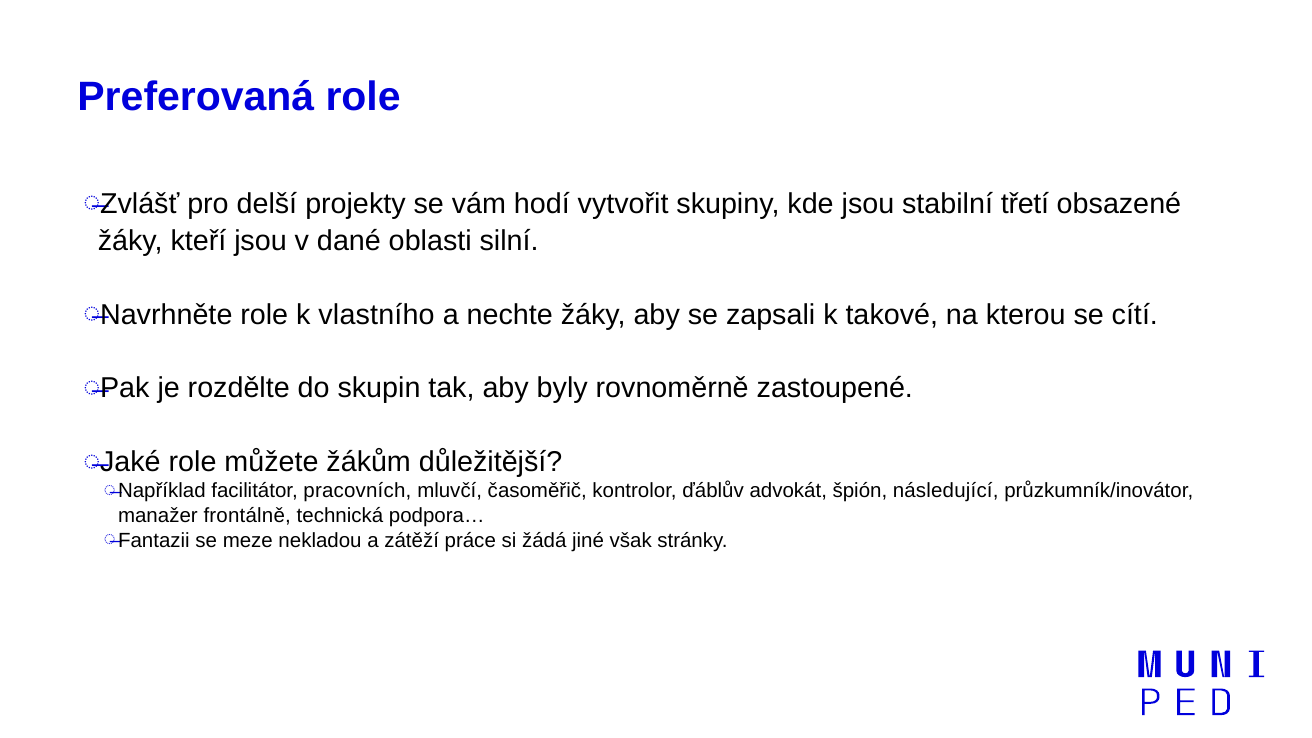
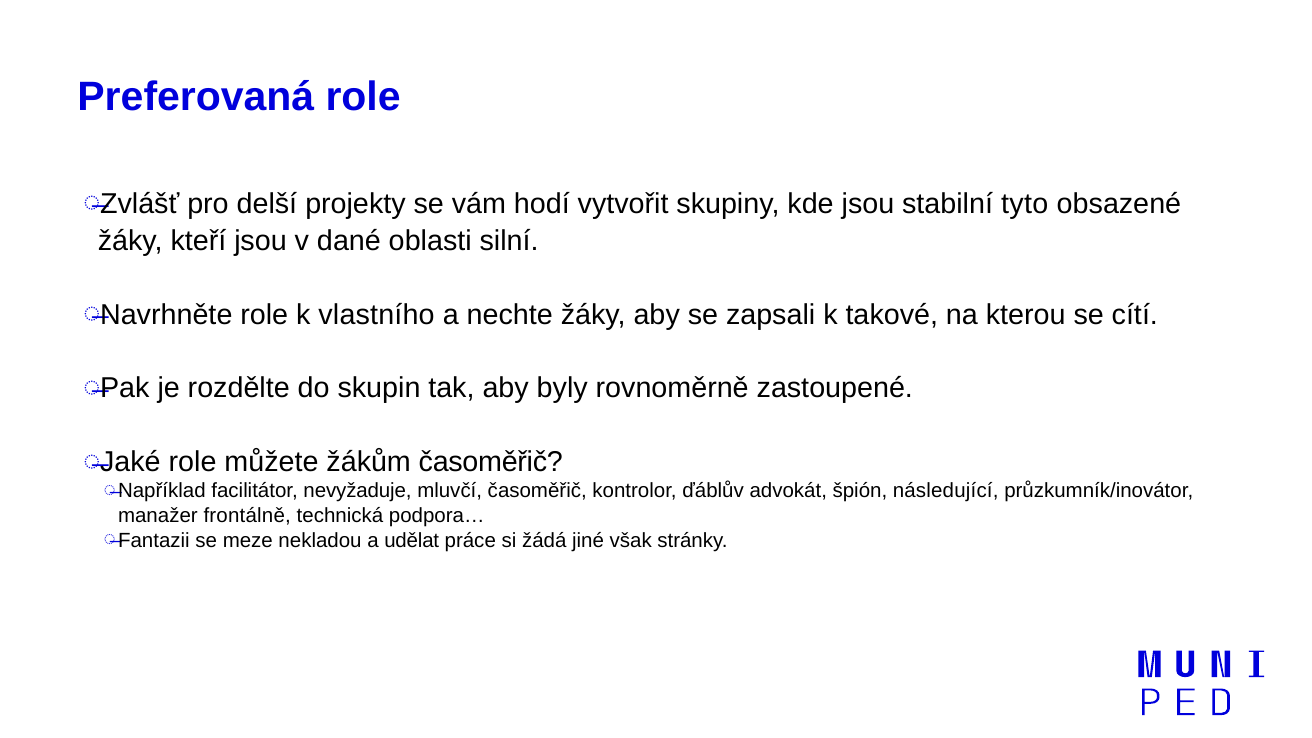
třetí: třetí -> tyto
žákům důležitější: důležitější -> časoměřič
pracovních: pracovních -> nevyžaduje
zátěží: zátěží -> udělat
